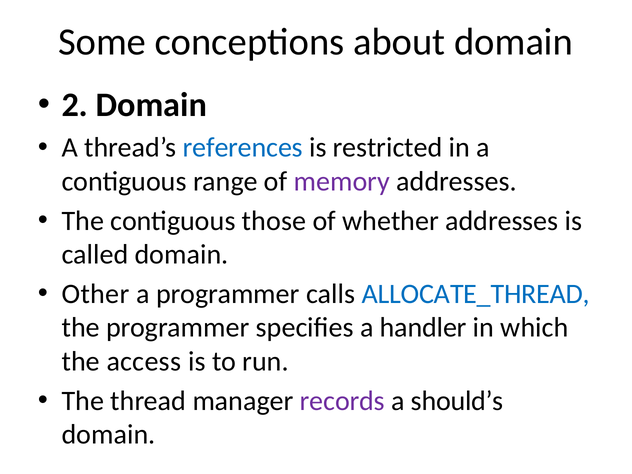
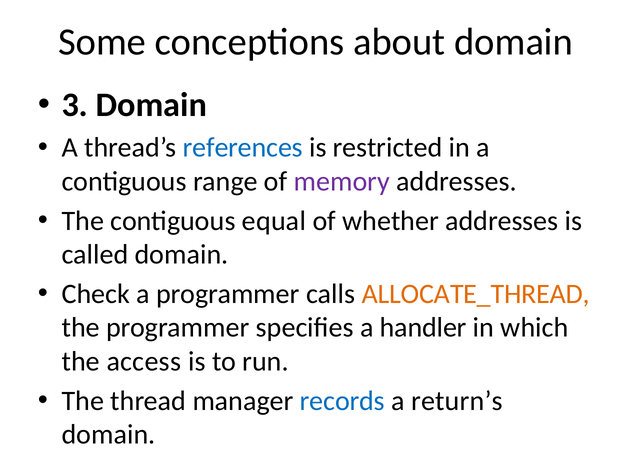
2: 2 -> 3
those: those -> equal
Other: Other -> Check
ALLOCATE_THREAD colour: blue -> orange
records colour: purple -> blue
should’s: should’s -> return’s
